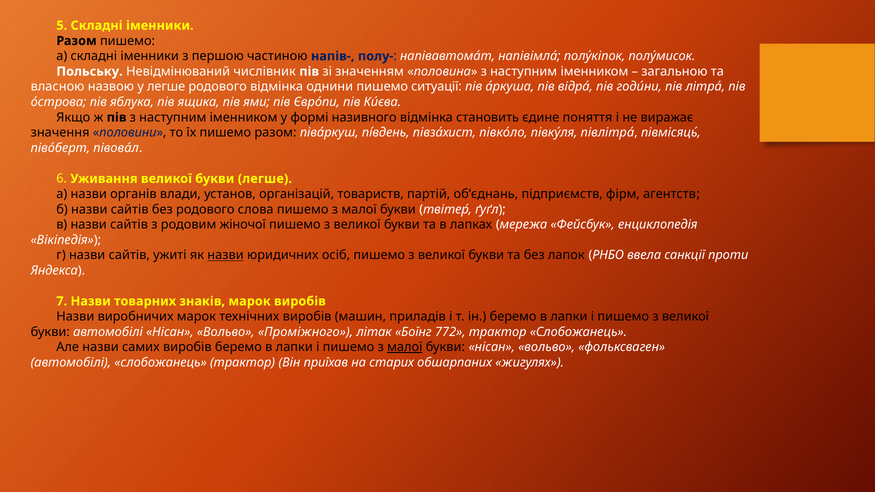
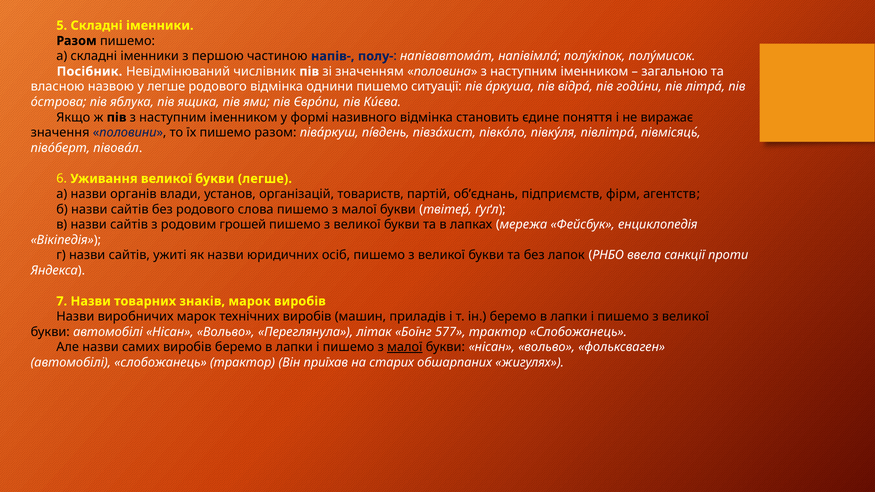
Польську: Польську -> Посібник
жіночої: жіночої -> грошей
назви at (226, 255) underline: present -> none
Проміжного: Проміжного -> Переглянула
772: 772 -> 577
